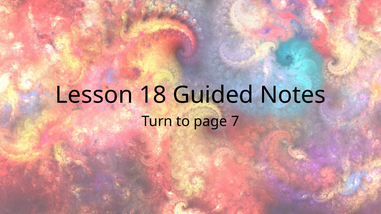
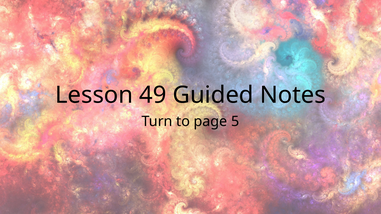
18: 18 -> 49
7: 7 -> 5
